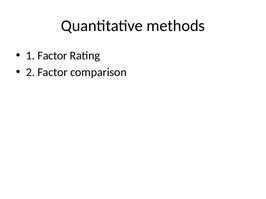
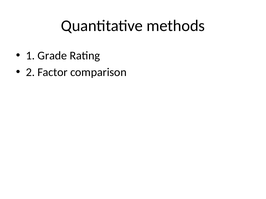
1 Factor: Factor -> Grade
